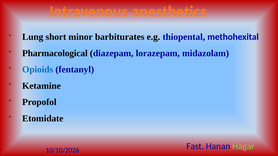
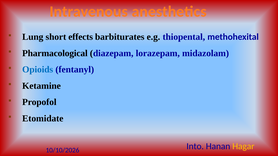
minor: minor -> effects
Fast: Fast -> Into
Hagar colour: light green -> yellow
